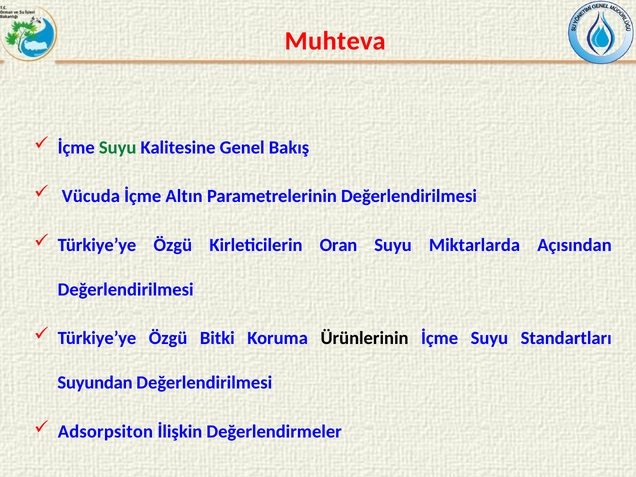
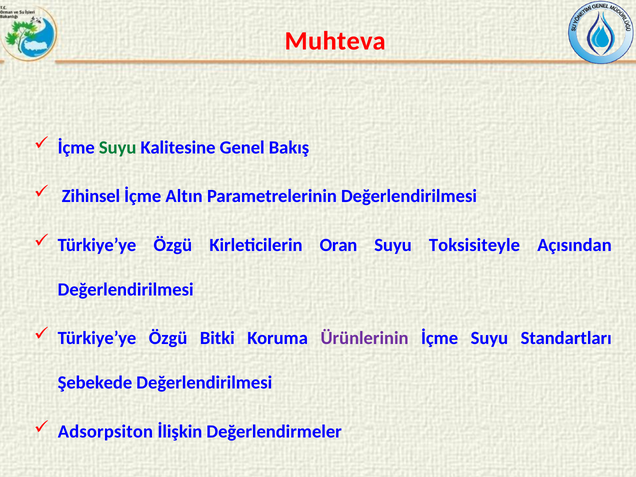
Vücuda: Vücuda -> Zihinsel
Miktarlarda: Miktarlarda -> Toksisiteyle
Ürünlerinin colour: black -> purple
Suyundan: Suyundan -> Şebekede
